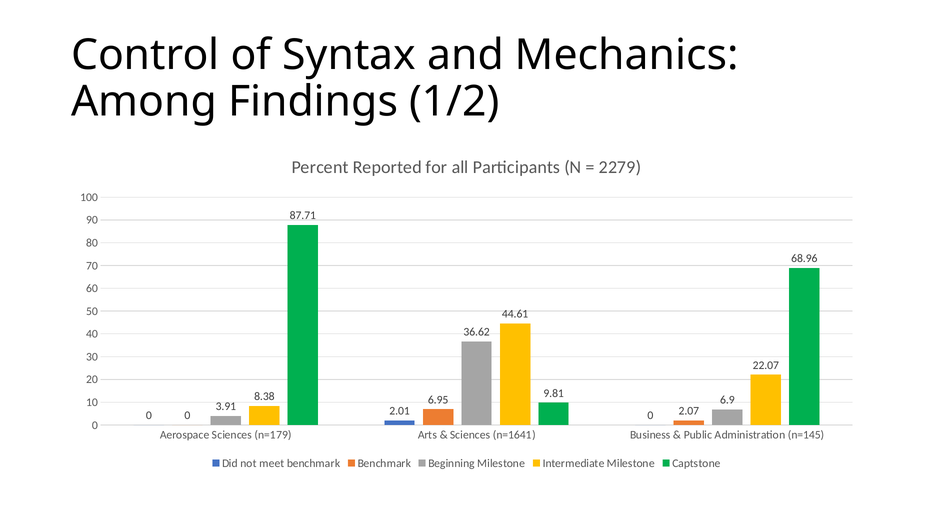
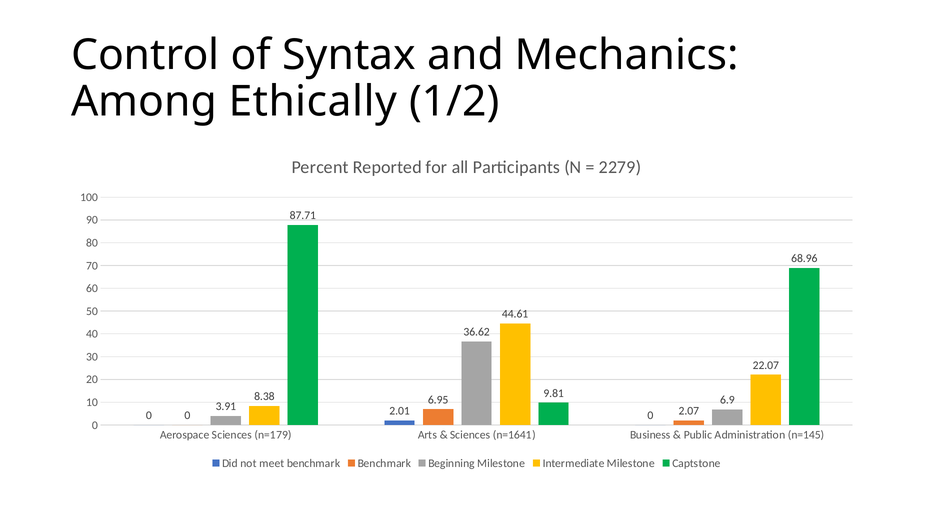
Findings: Findings -> Ethically
